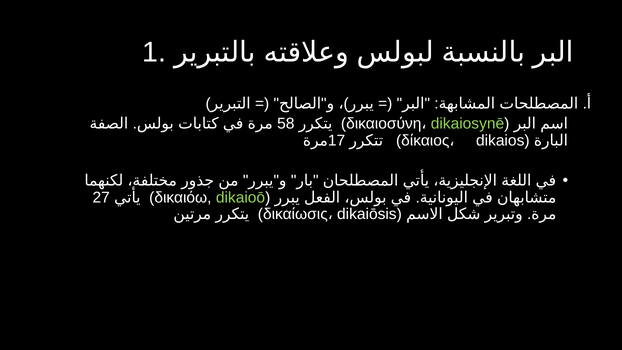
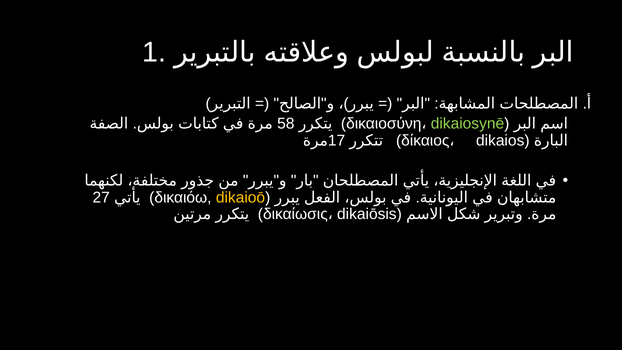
dikaioō colour: light green -> yellow
